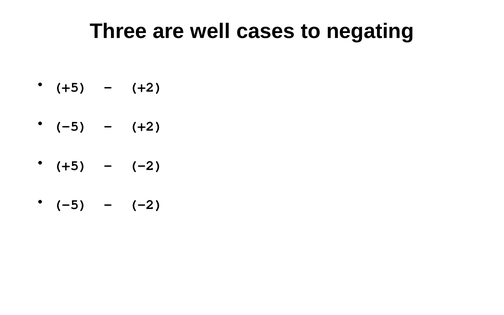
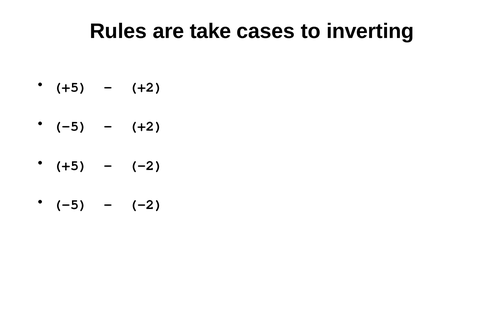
Three: Three -> Rules
well: well -> take
negating: negating -> inverting
